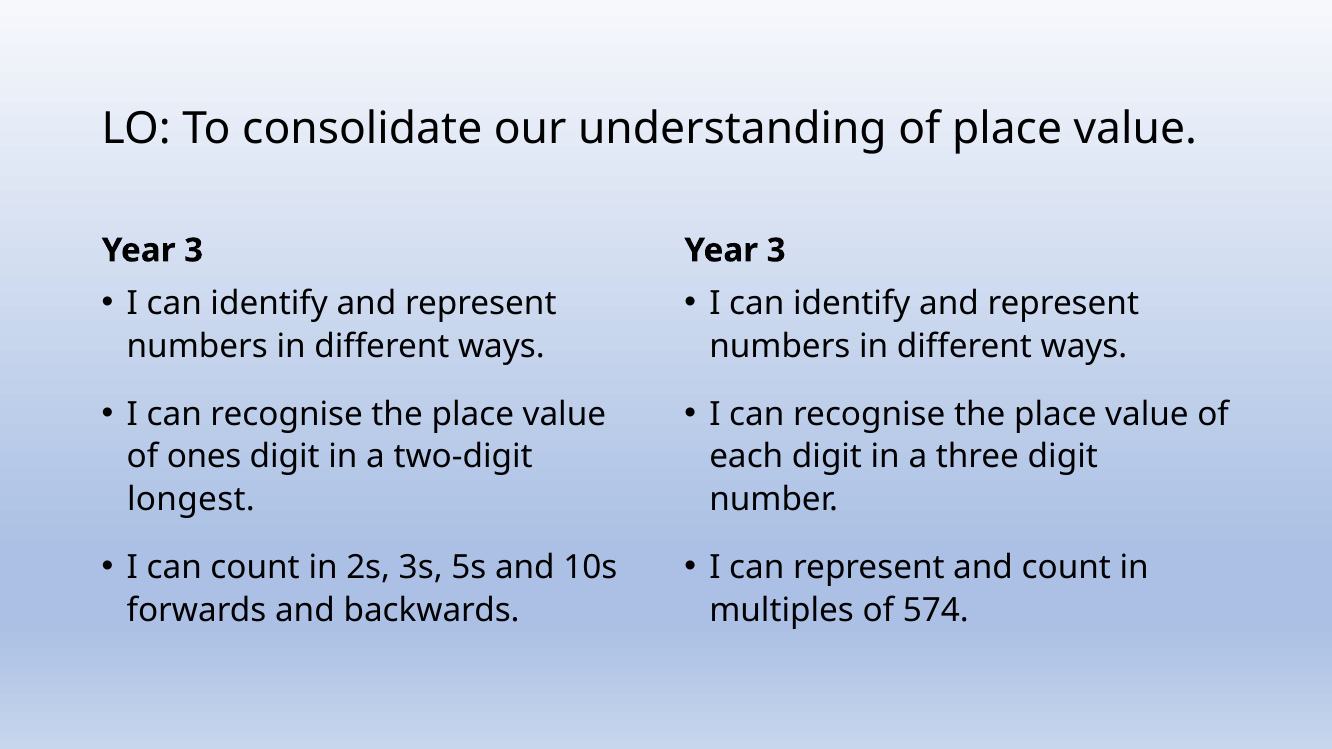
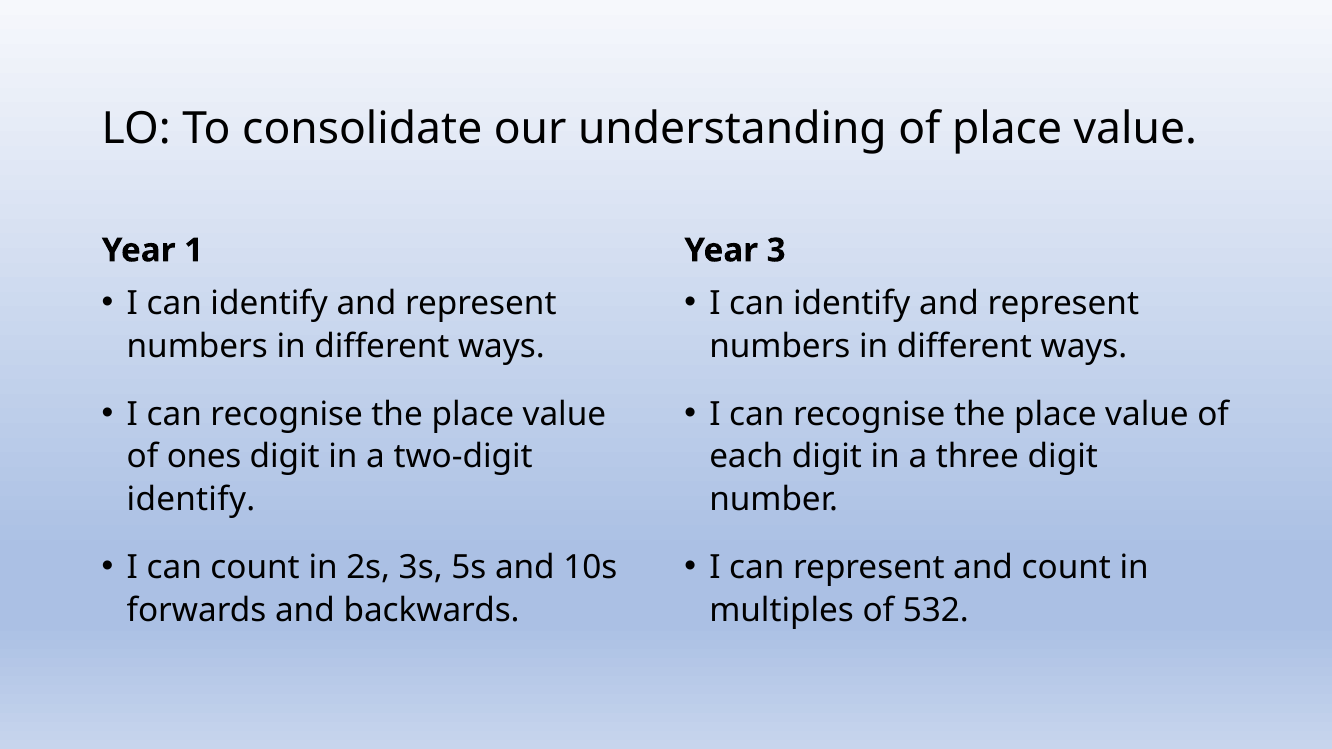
3 at (194, 251): 3 -> 1
longest at (191, 500): longest -> identify
574: 574 -> 532
